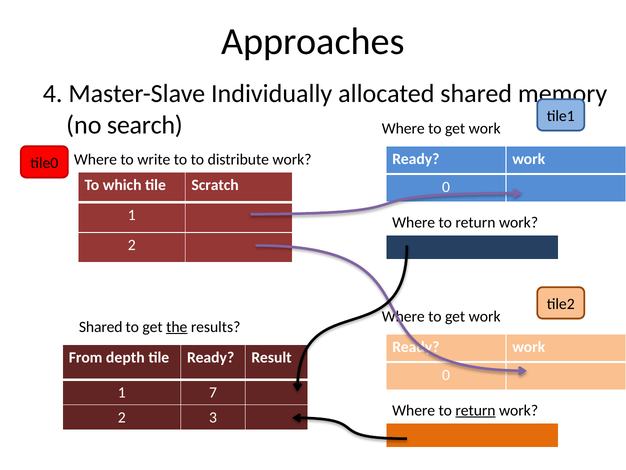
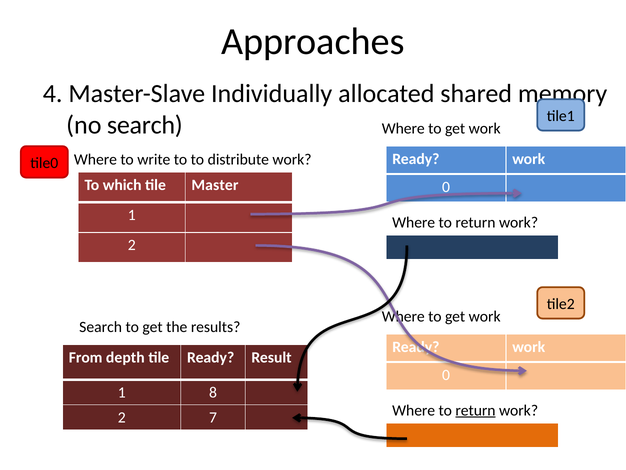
Scratch: Scratch -> Master
Shared at (101, 327): Shared -> Search
the underline: present -> none
7: 7 -> 8
3: 3 -> 7
